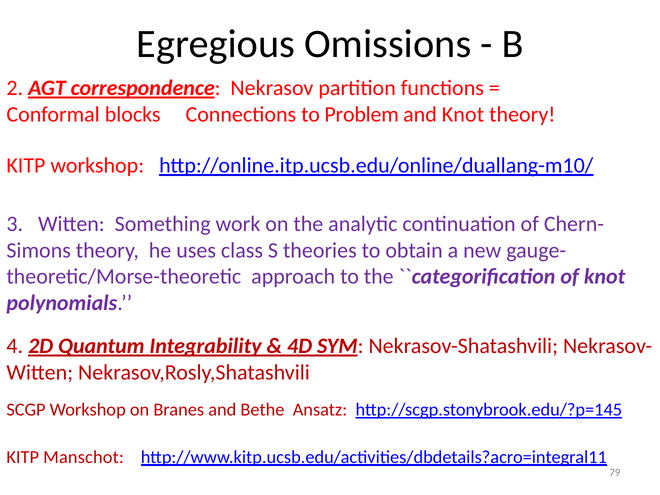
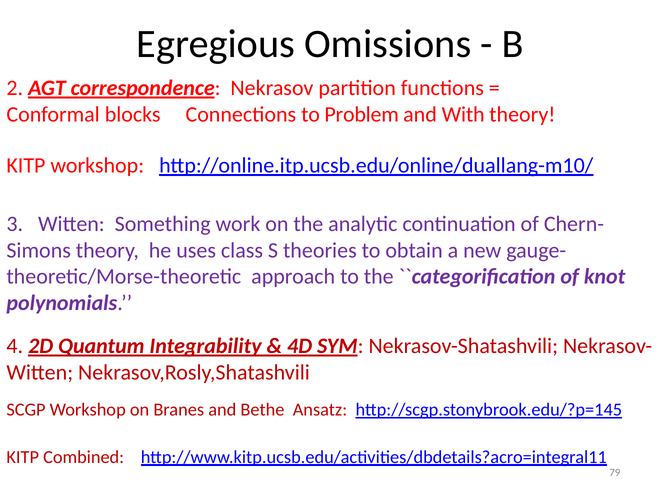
and Knot: Knot -> With
Manschot: Manschot -> Combined
